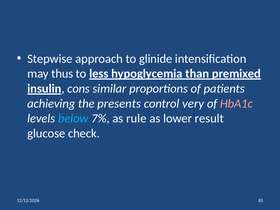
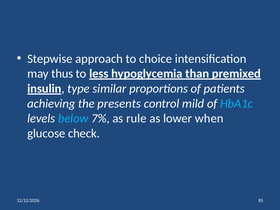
glinide: glinide -> choice
cons: cons -> type
very: very -> mild
HbA1c colour: pink -> light blue
result: result -> when
